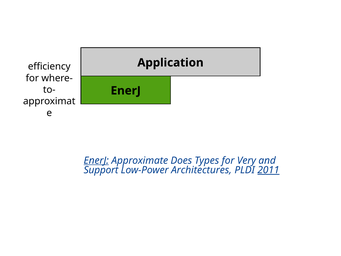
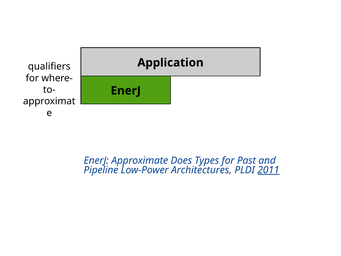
efficiency: efficiency -> qualifiers
EnerJ at (96, 160) underline: present -> none
Very: Very -> Past
Support: Support -> Pipeline
